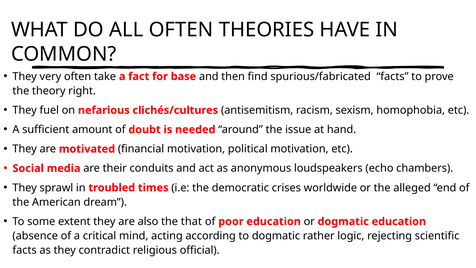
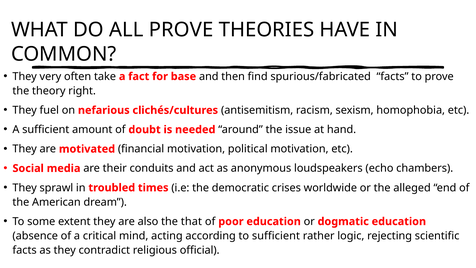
ALL OFTEN: OFTEN -> PROVE
to dogmatic: dogmatic -> sufficient
